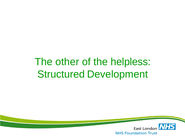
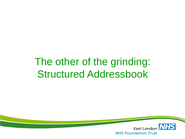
helpless: helpless -> grinding
Development: Development -> Addressbook
